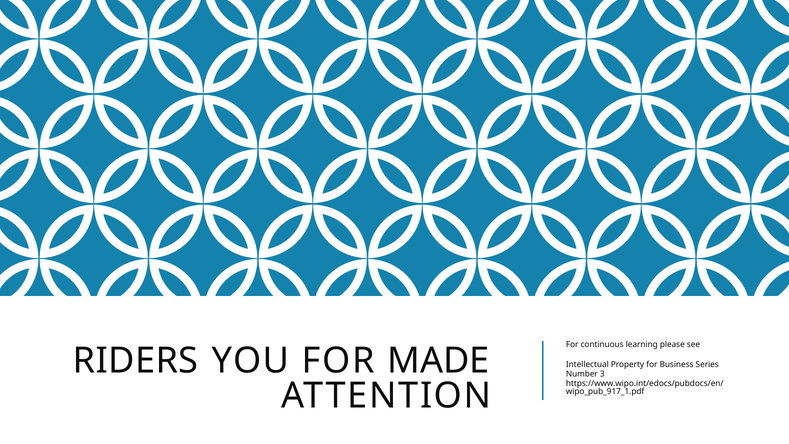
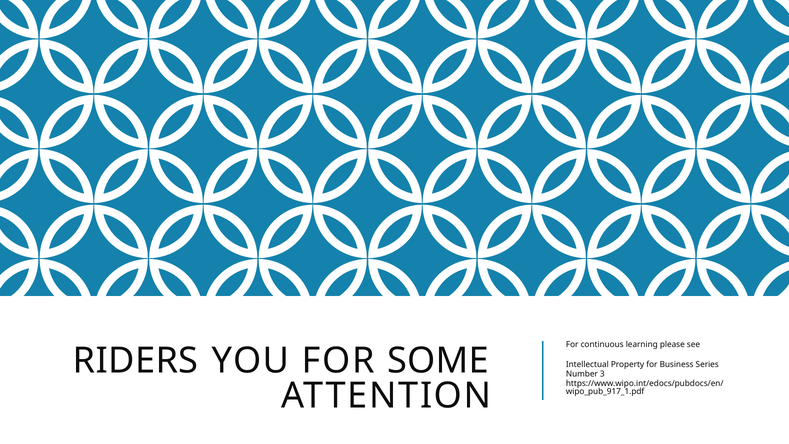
MADE: MADE -> SOME
